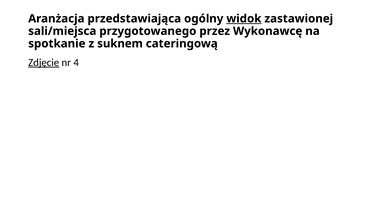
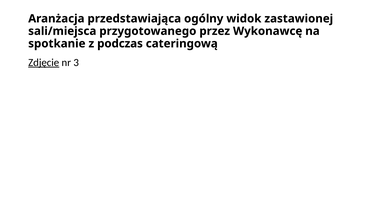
widok underline: present -> none
suknem: suknem -> podczas
4: 4 -> 3
